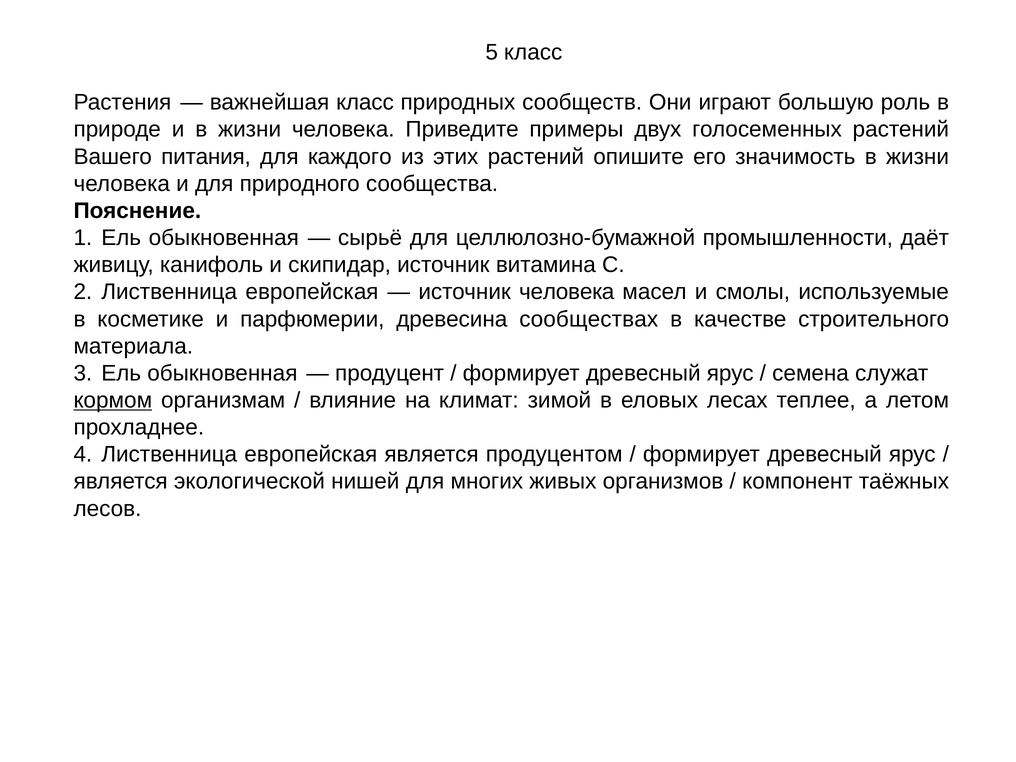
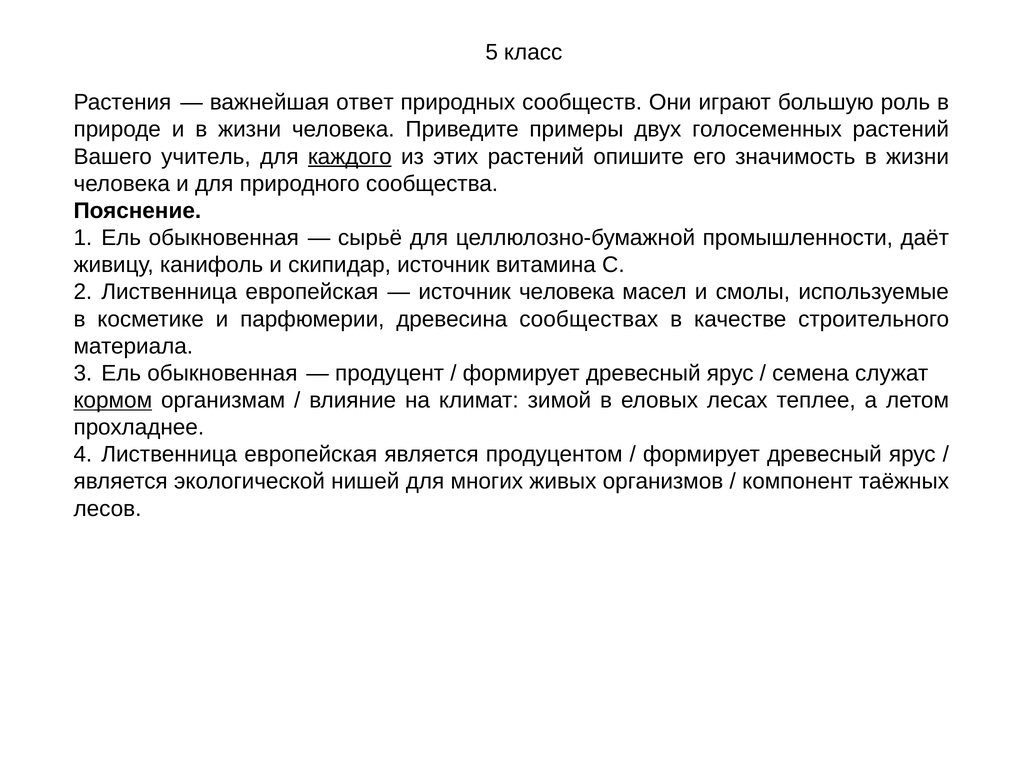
важнейшая класс: класс -> ответ
питания: питания -> учитель
каждого underline: none -> present
